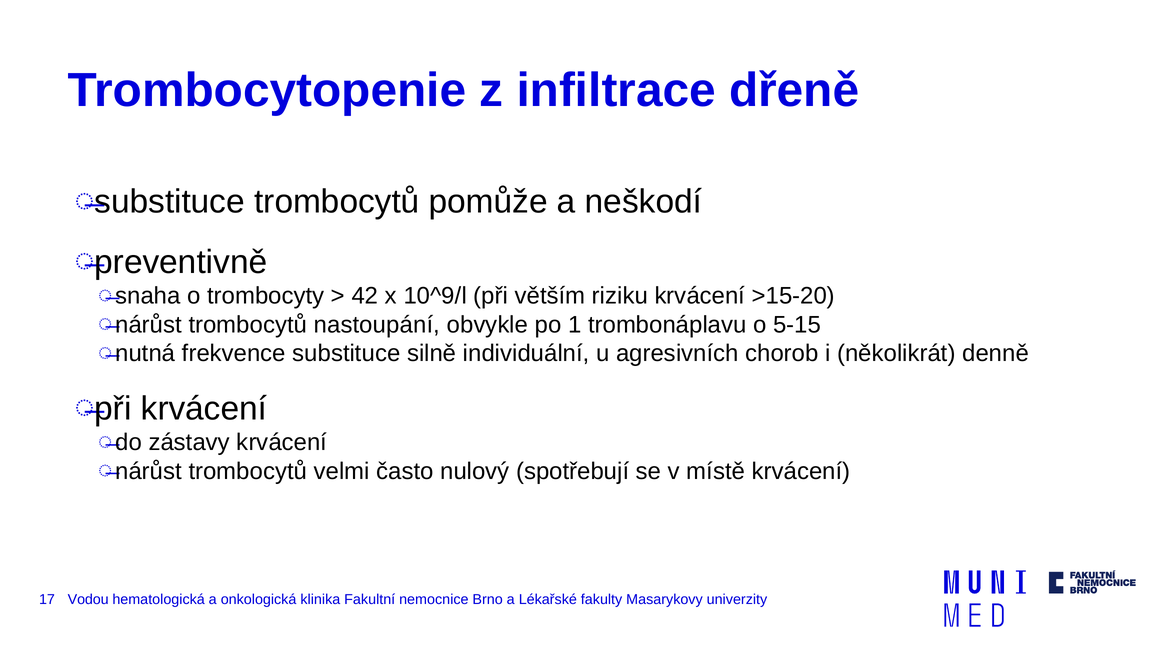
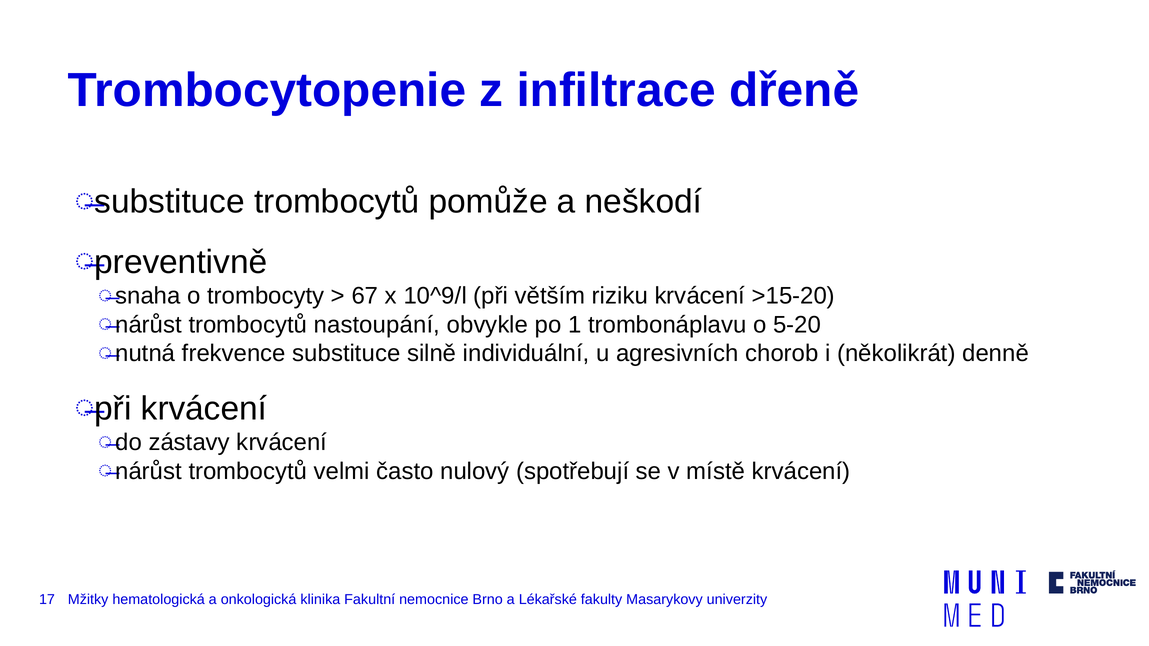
42: 42 -> 67
5-15: 5-15 -> 5-20
Vodou: Vodou -> Mžitky
